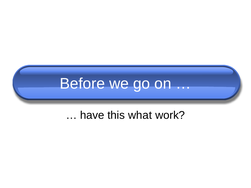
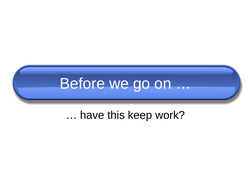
what: what -> keep
